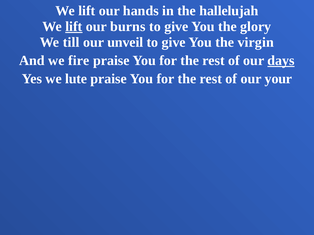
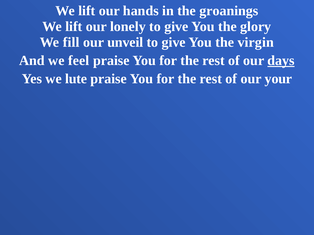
hallelujah: hallelujah -> groanings
lift at (74, 27) underline: present -> none
burns: burns -> lonely
till: till -> fill
fire: fire -> feel
